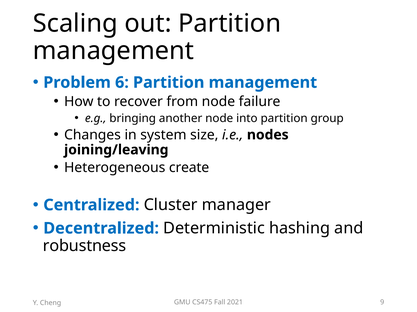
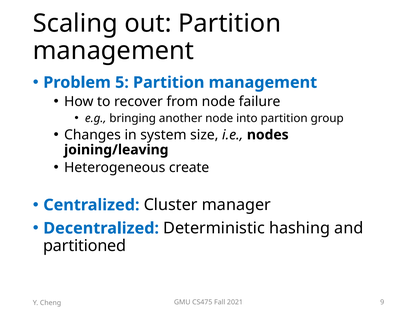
6: 6 -> 5
robustness: robustness -> partitioned
